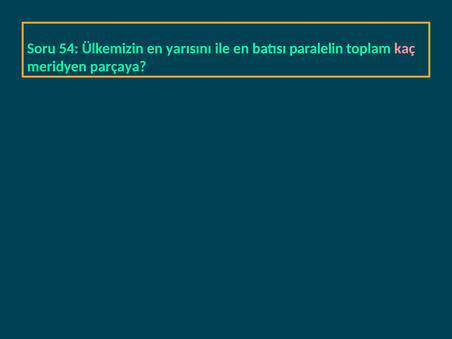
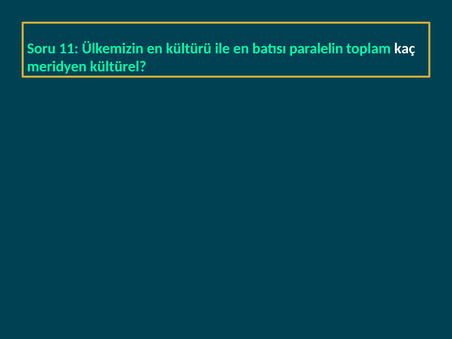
54: 54 -> 11
yarısını: yarısını -> kültürü
kaç colour: pink -> white
parçaya: parçaya -> kültürel
